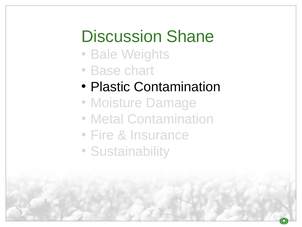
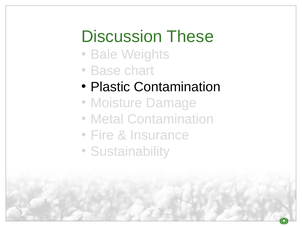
Shane: Shane -> These
